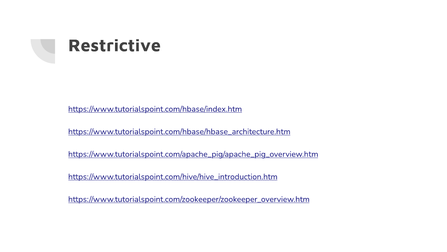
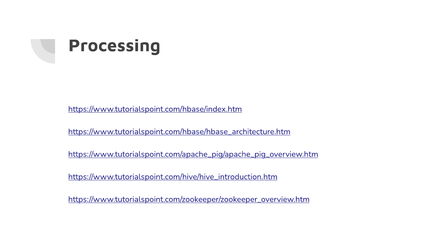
Restrictive: Restrictive -> Processing
